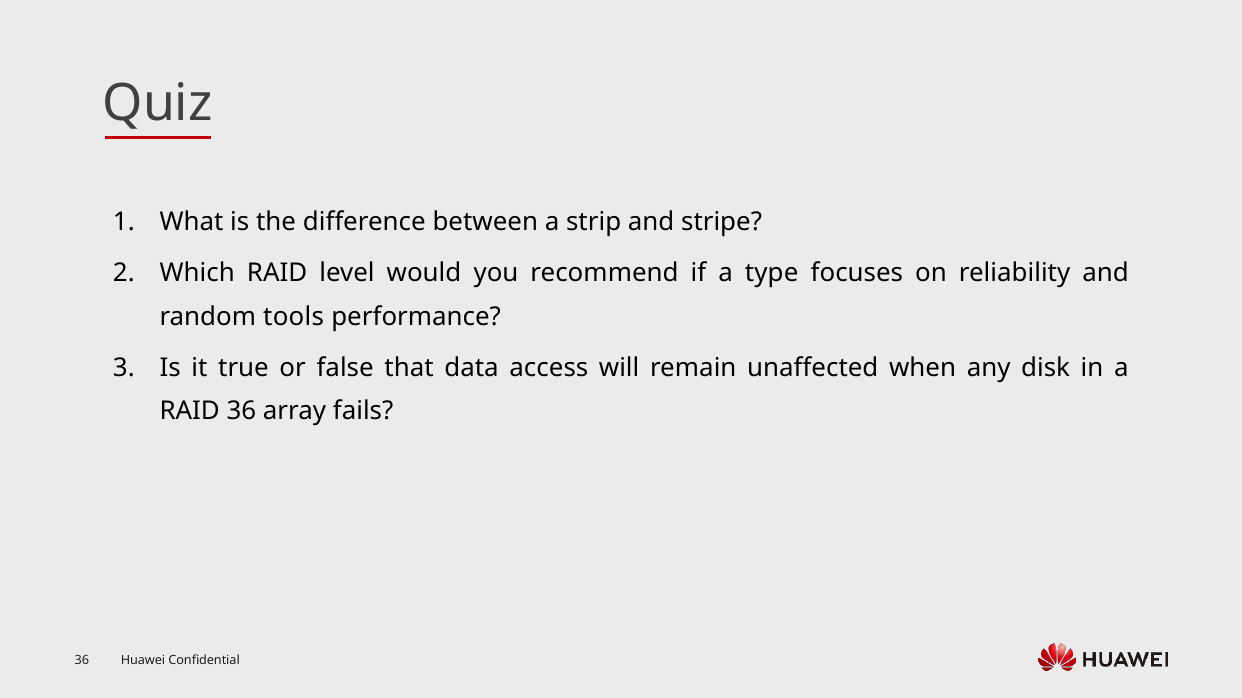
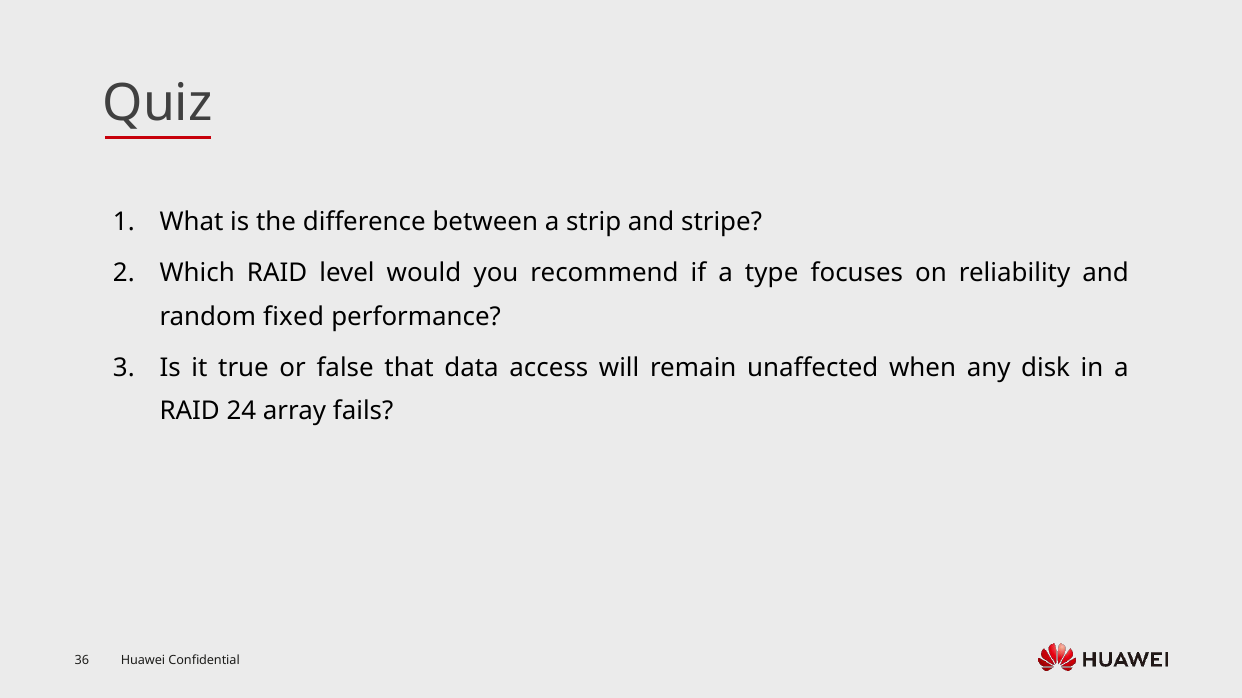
tools: tools -> fixed
RAID 36: 36 -> 24
